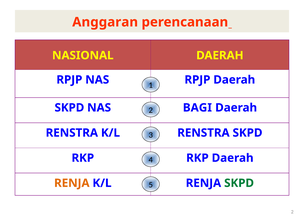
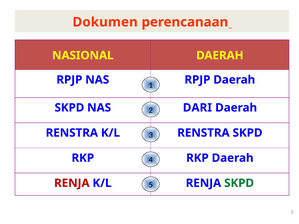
Anggaran: Anggaran -> Dokumen
BAGI: BAGI -> DARI
RENJA at (72, 183) colour: orange -> red
